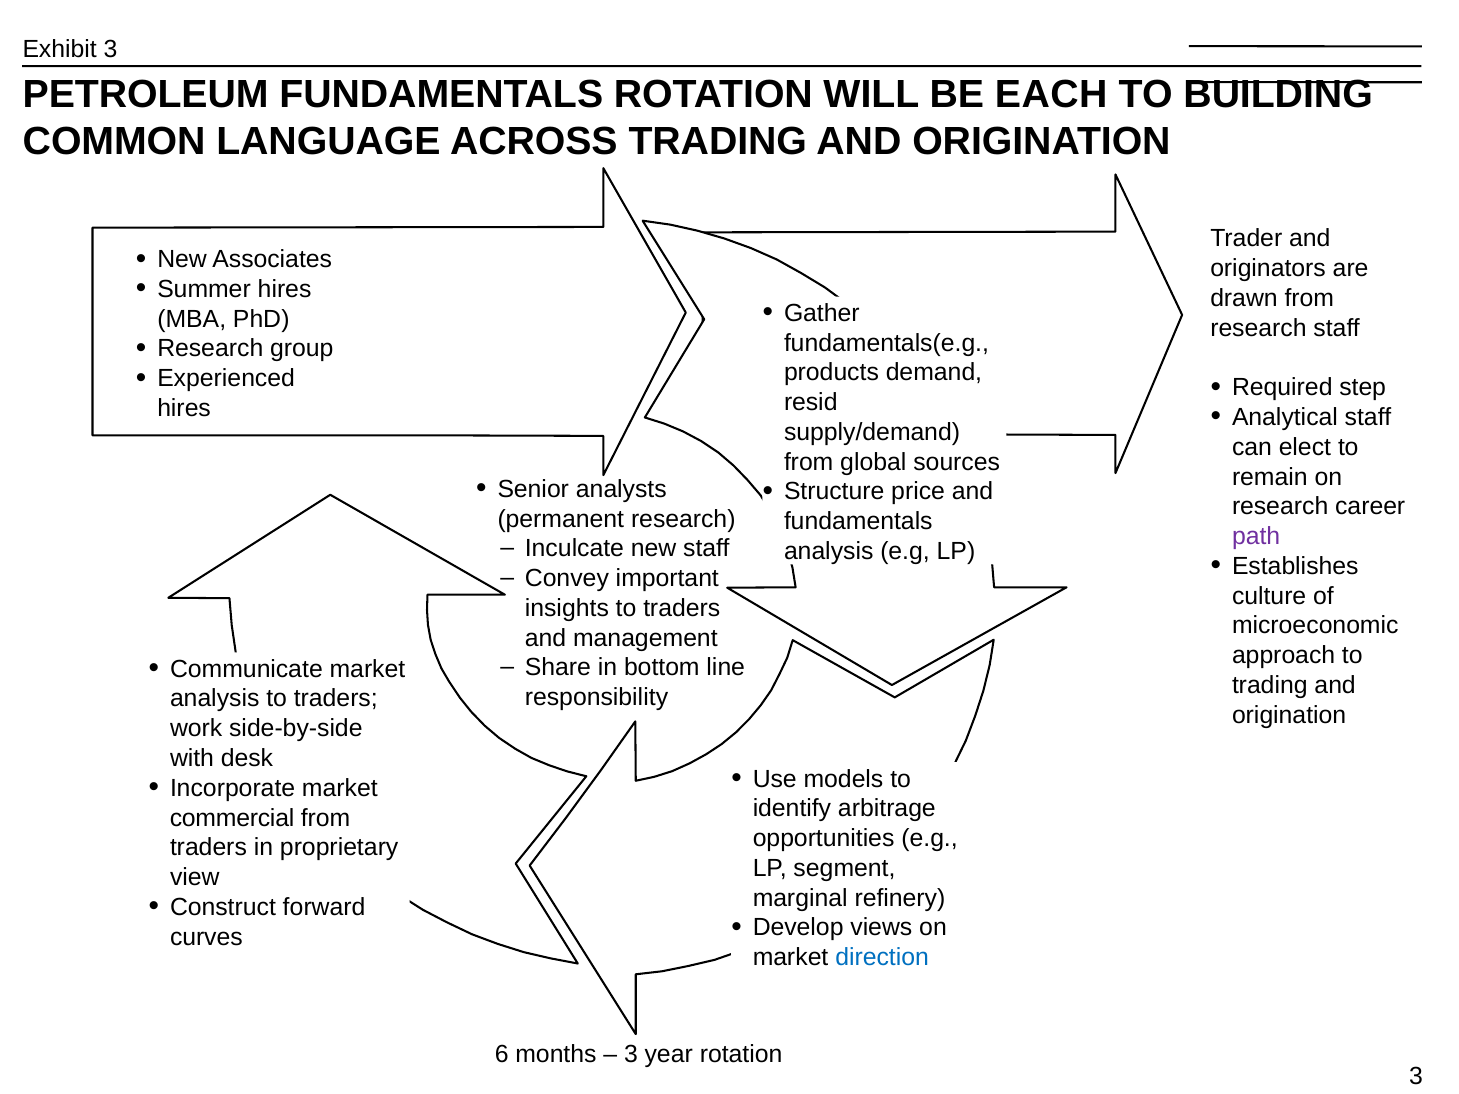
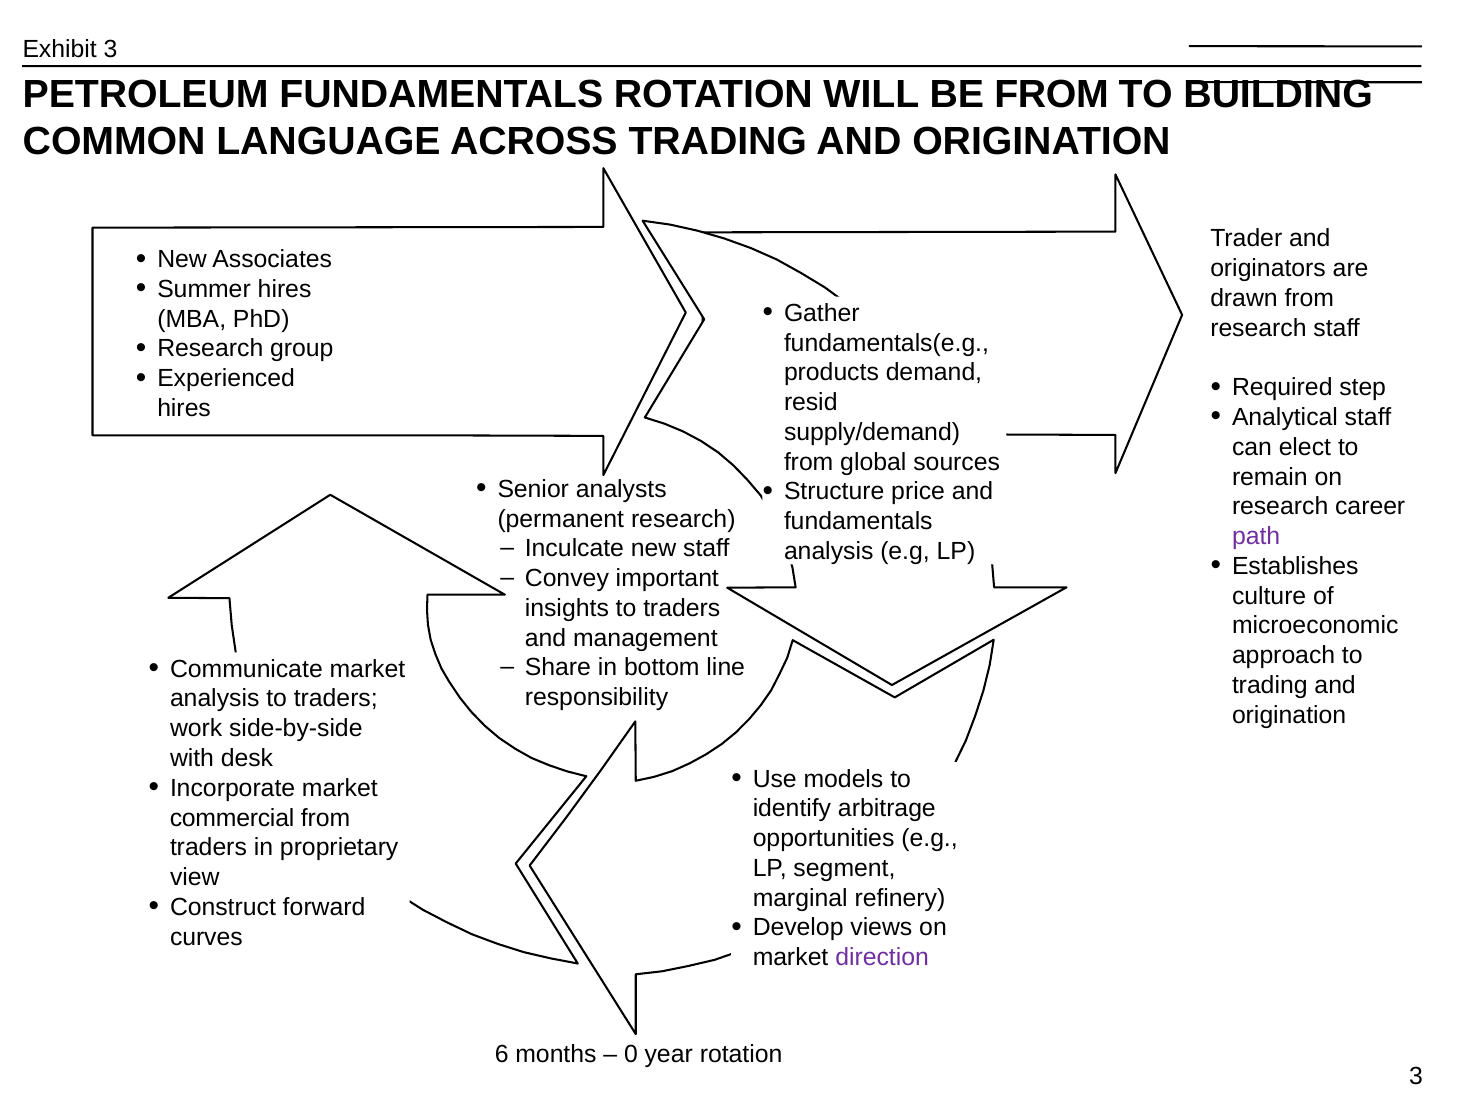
BE EACH: EACH -> FROM
direction colour: blue -> purple
3 at (631, 1055): 3 -> 0
